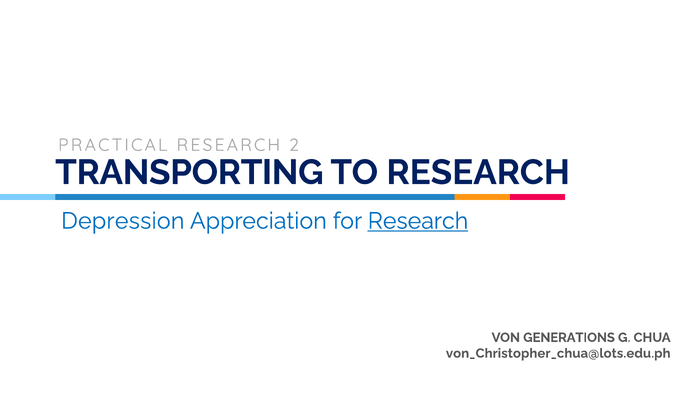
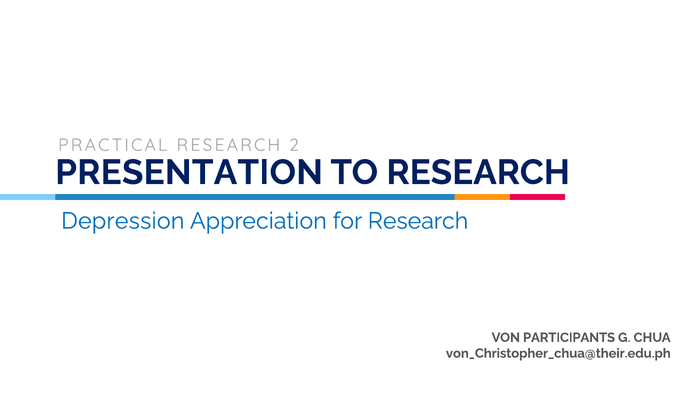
TRANSPORTING: TRANSPORTING -> PRESENTATION
Research at (418, 221) underline: present -> none
GENERATIONS: GENERATIONS -> PARTICIPANTS
von_Christopher_chua@lots.edu.ph: von_Christopher_chua@lots.edu.ph -> von_Christopher_chua@their.edu.ph
